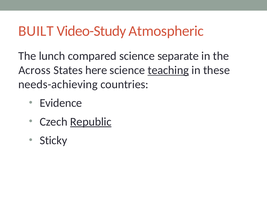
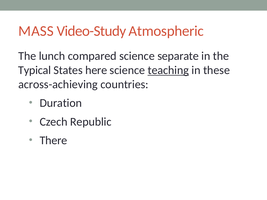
BUILT: BUILT -> MASS
Across: Across -> Typical
needs-achieving: needs-achieving -> across-achieving
Evidence: Evidence -> Duration
Republic underline: present -> none
Sticky: Sticky -> There
